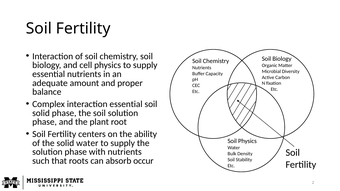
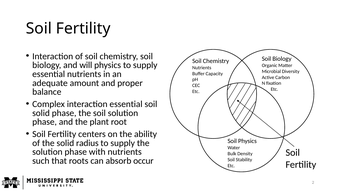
cell: cell -> will
solid water: water -> radius
